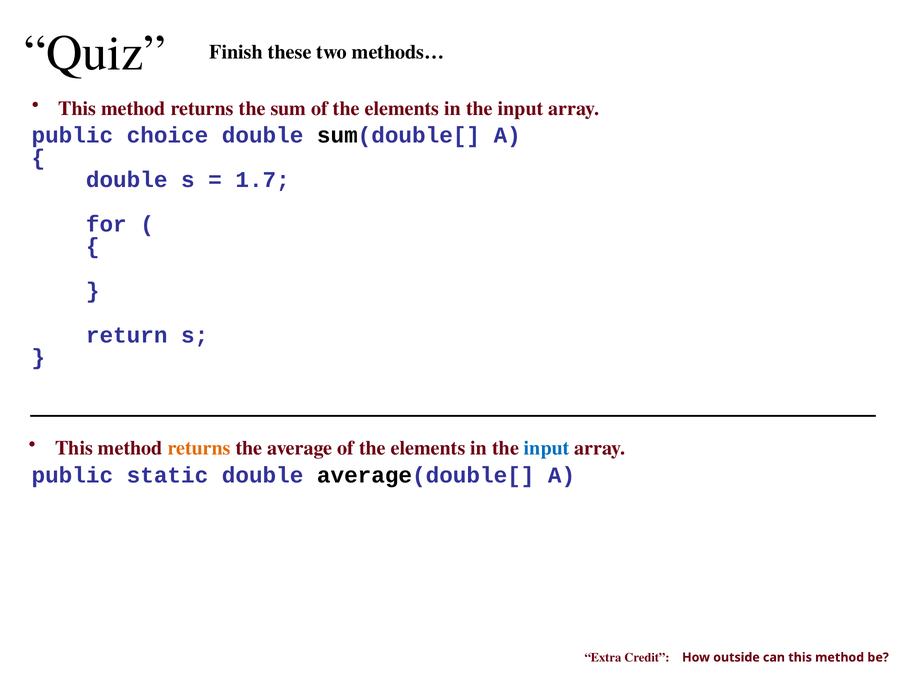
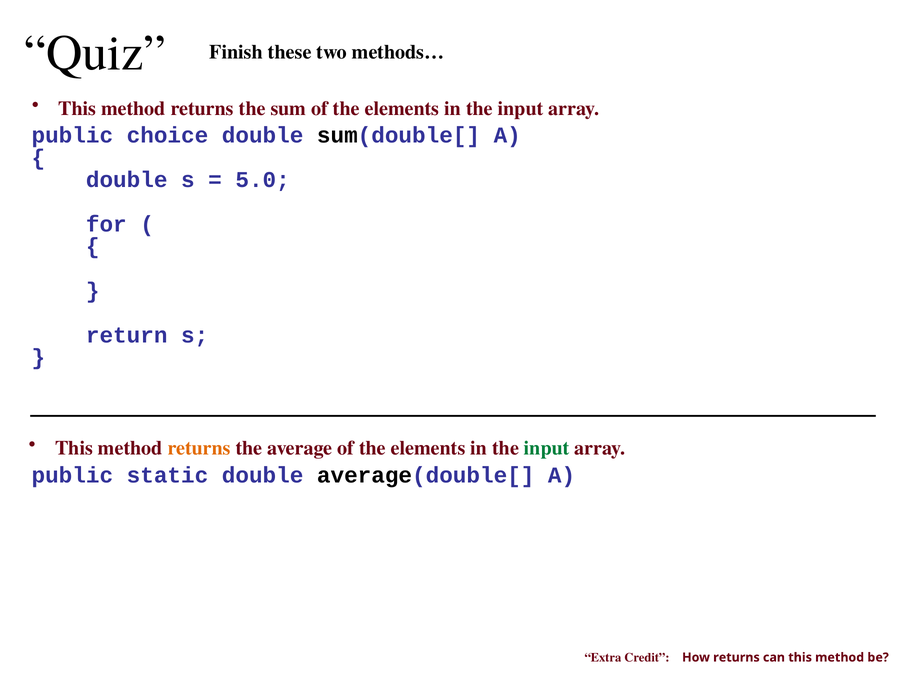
1.7: 1.7 -> 5.0
input at (547, 448) colour: blue -> green
How outside: outside -> returns
